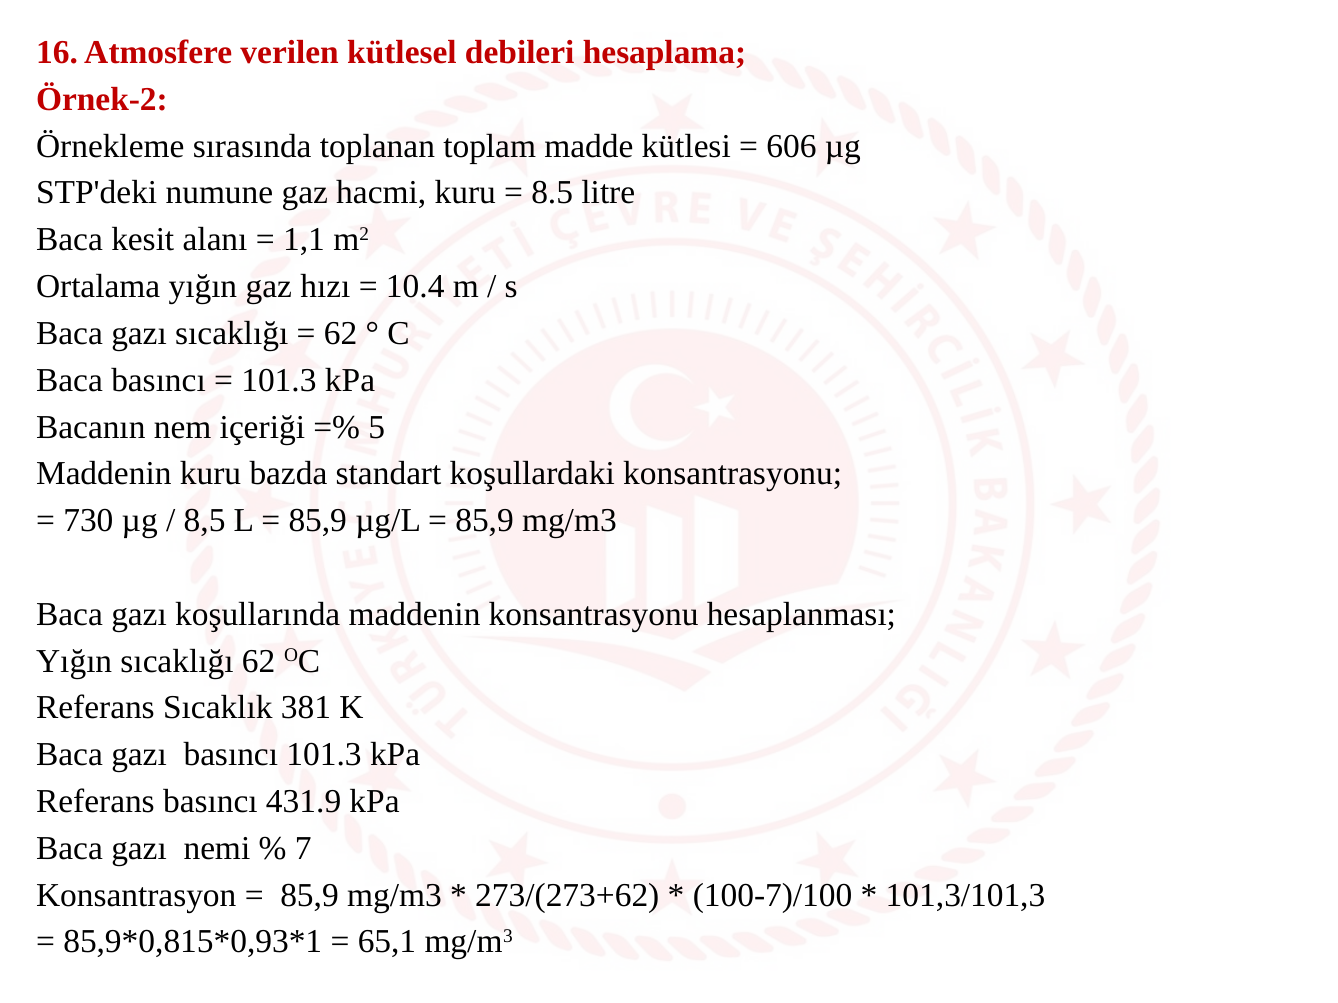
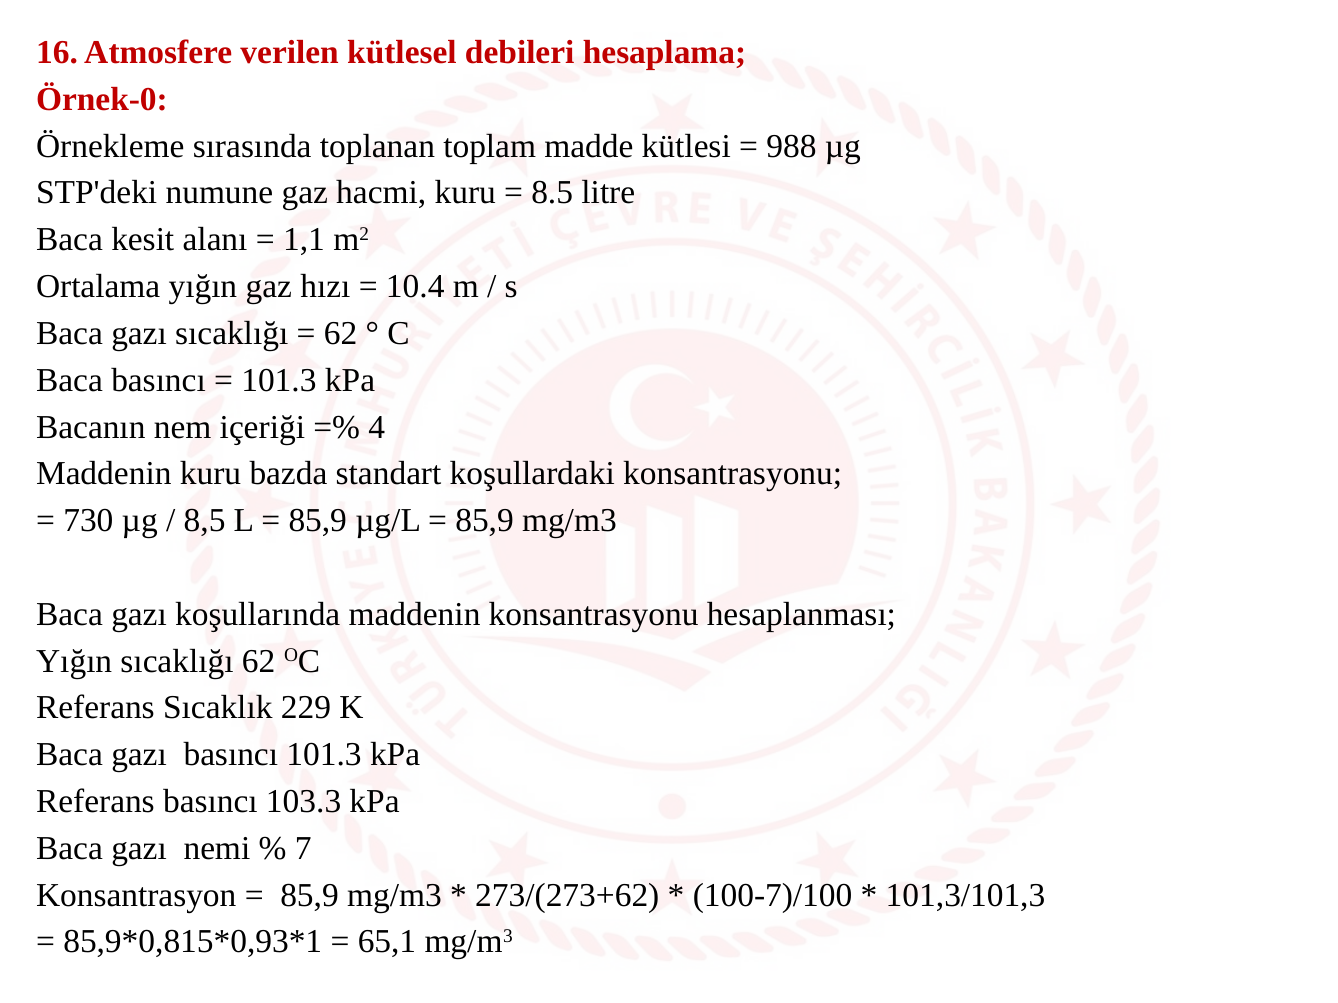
Örnek-2: Örnek-2 -> Örnek-0
606: 606 -> 988
5: 5 -> 4
381: 381 -> 229
431.9: 431.9 -> 103.3
